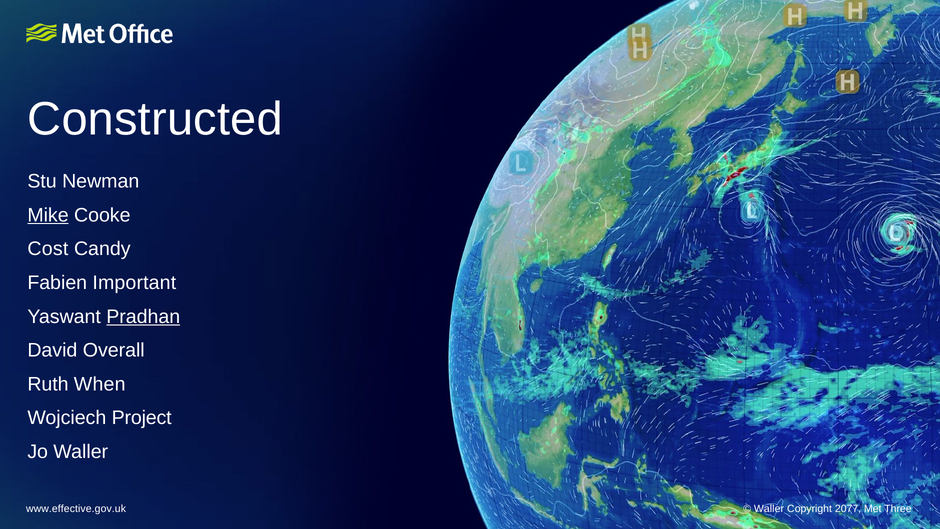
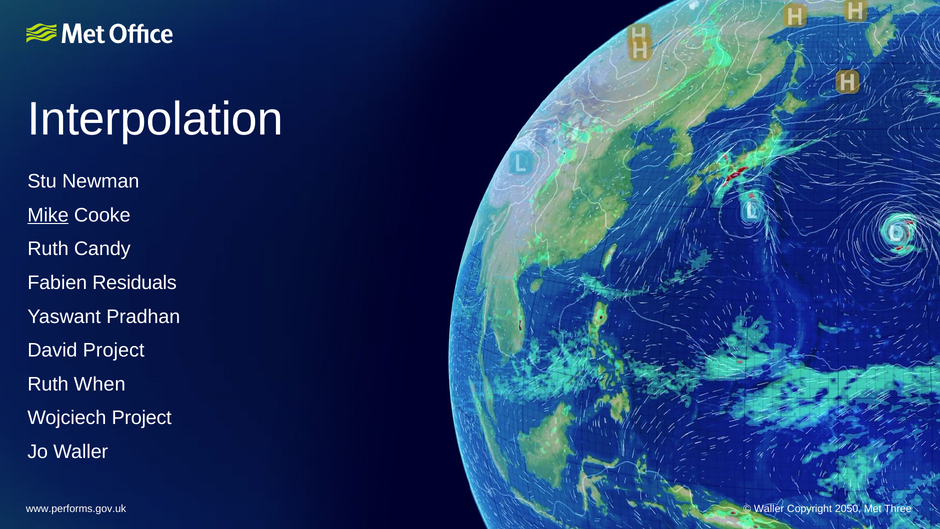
Constructed: Constructed -> Interpolation
Cost at (48, 249): Cost -> Ruth
Important: Important -> Residuals
Pradhan underline: present -> none
David Overall: Overall -> Project
www.effective.gov.uk: www.effective.gov.uk -> www.performs.gov.uk
2077: 2077 -> 2050
